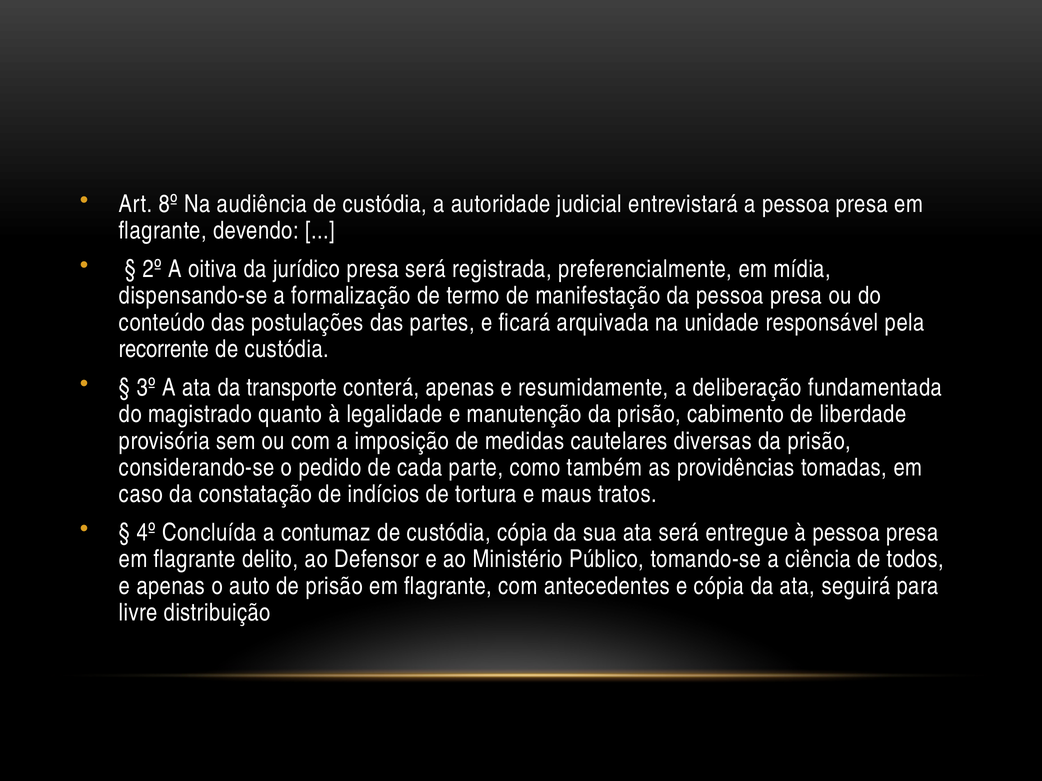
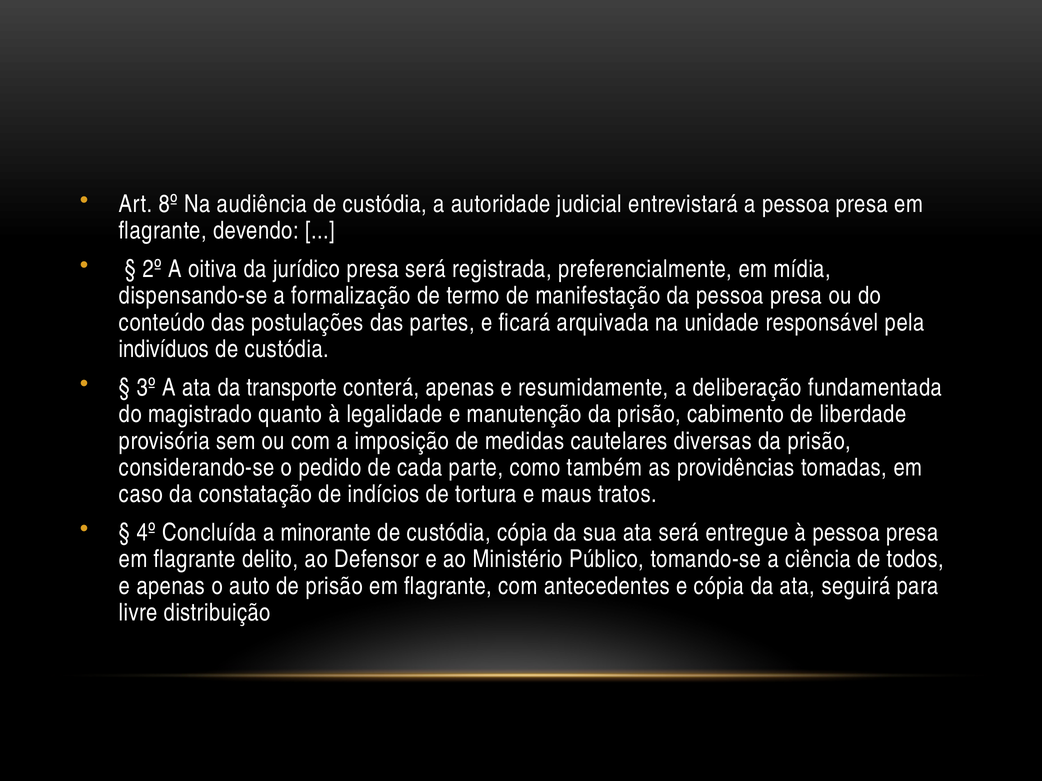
recorrente: recorrente -> indivíduos
contumaz: contumaz -> minorante
